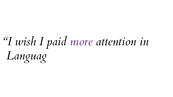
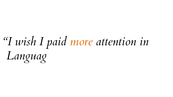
more colour: purple -> orange
